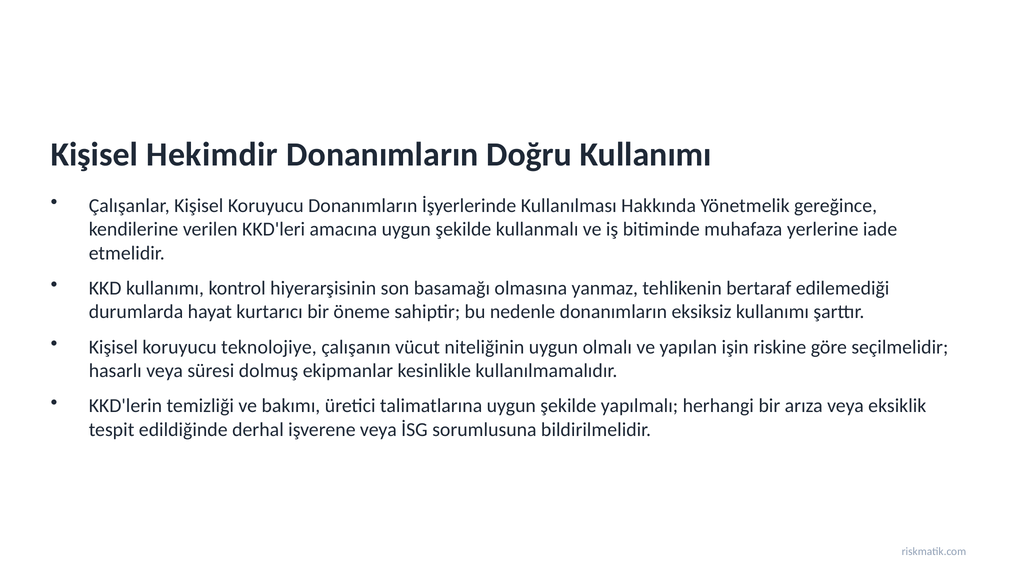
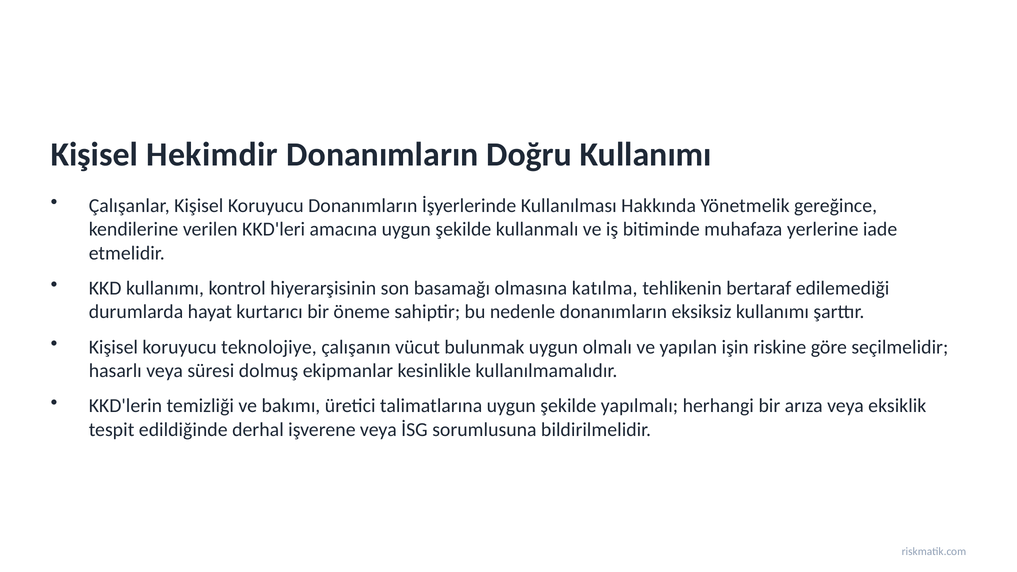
yanmaz: yanmaz -> katılma
niteliğinin: niteliğinin -> bulunmak
